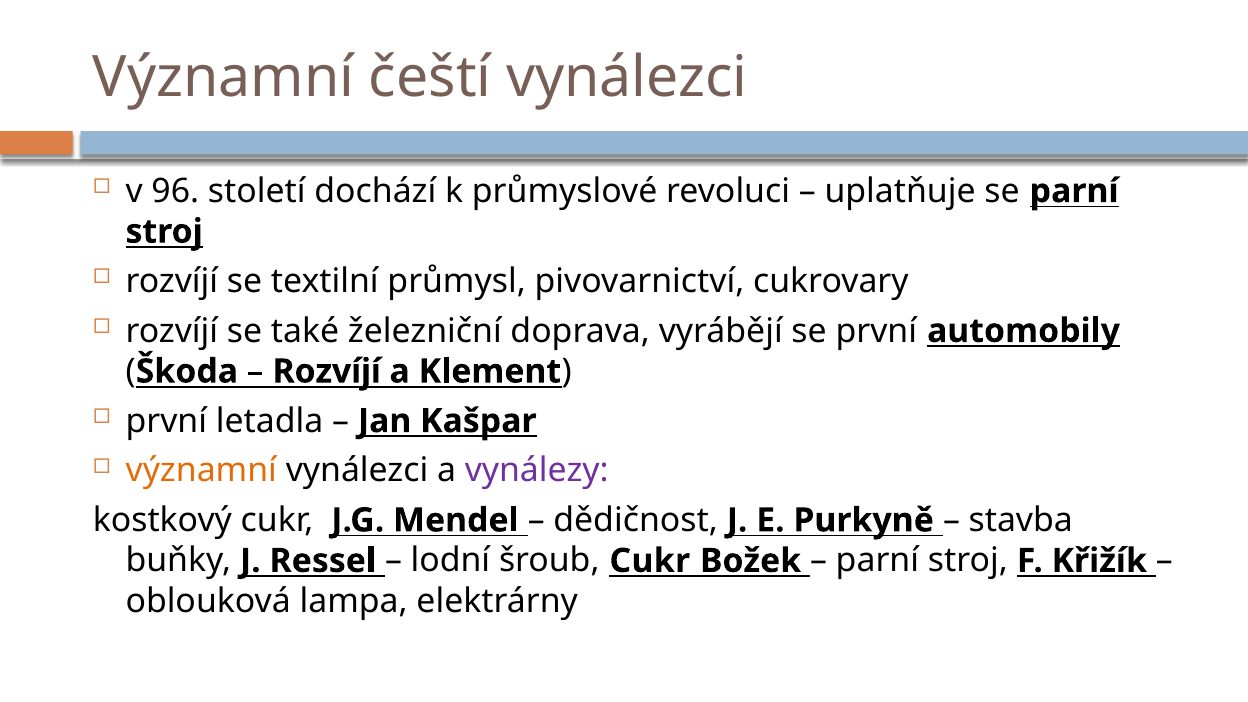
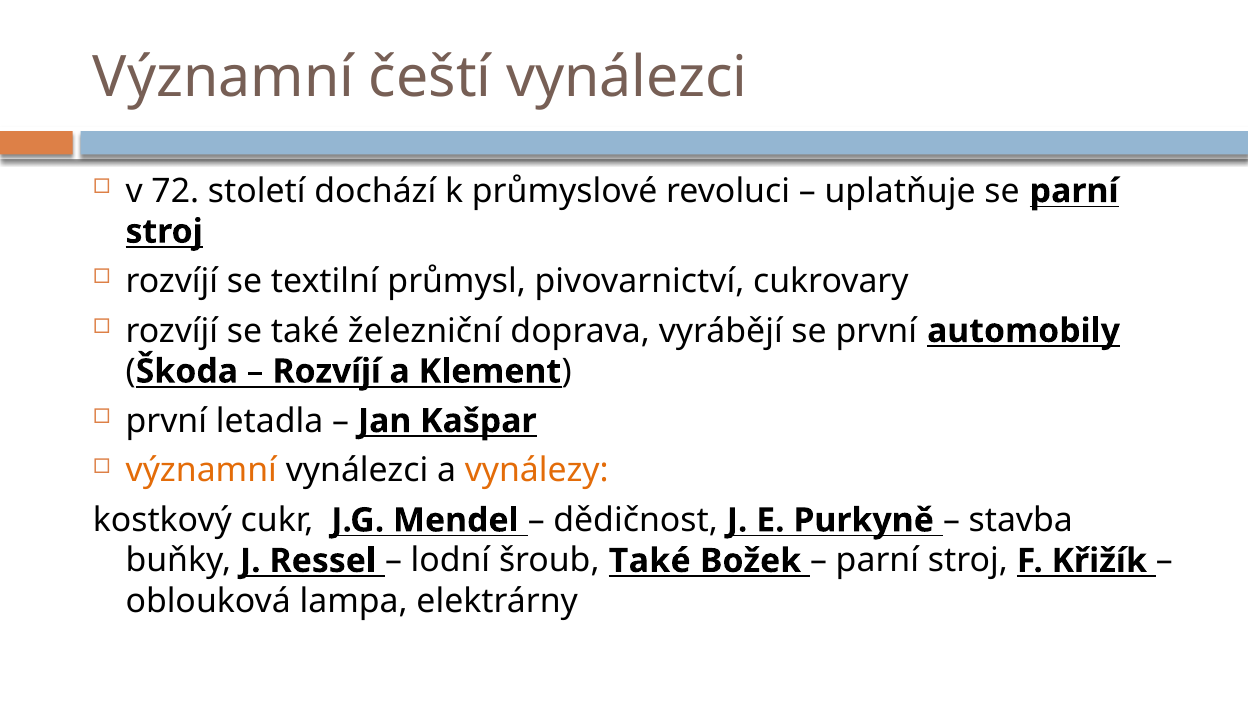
96: 96 -> 72
vynálezy colour: purple -> orange
šroub Cukr: Cukr -> Také
